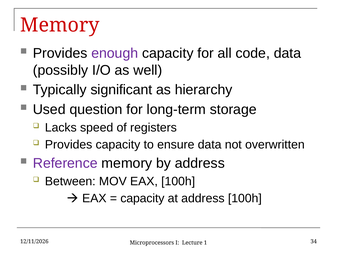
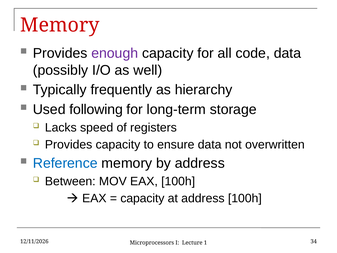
significant: significant -> frequently
question: question -> following
Reference colour: purple -> blue
